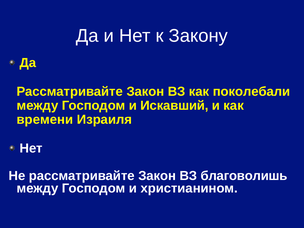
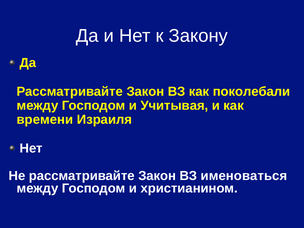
Искавший: Искавший -> Учитывая
благоволишь: благоволишь -> именоваться
